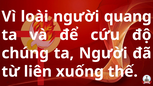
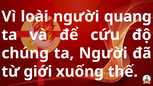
liên: liên -> giới
